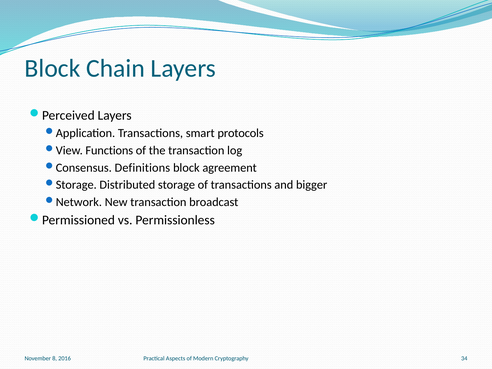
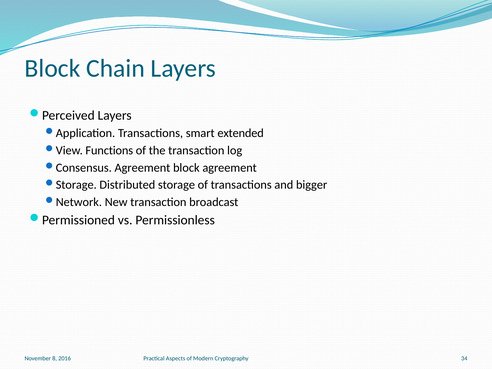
protocols: protocols -> extended
Definitions at (142, 168): Definitions -> Agreement
